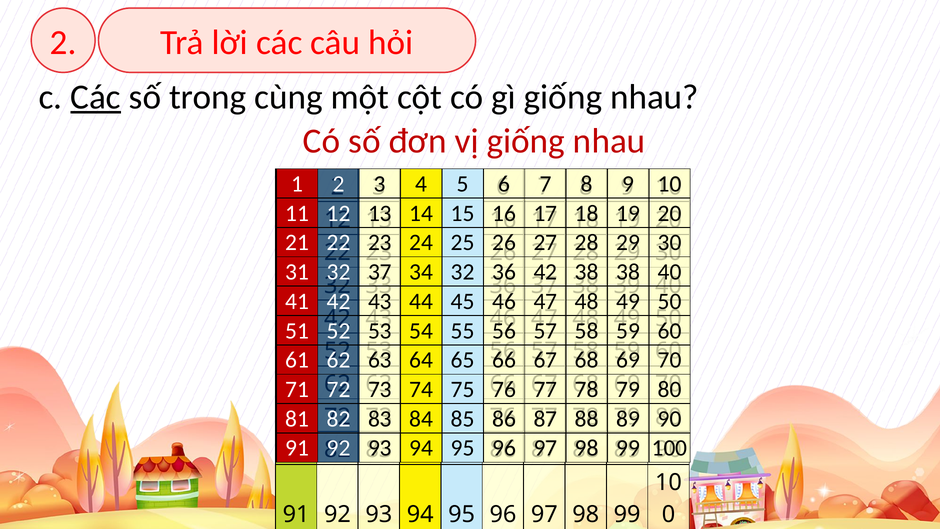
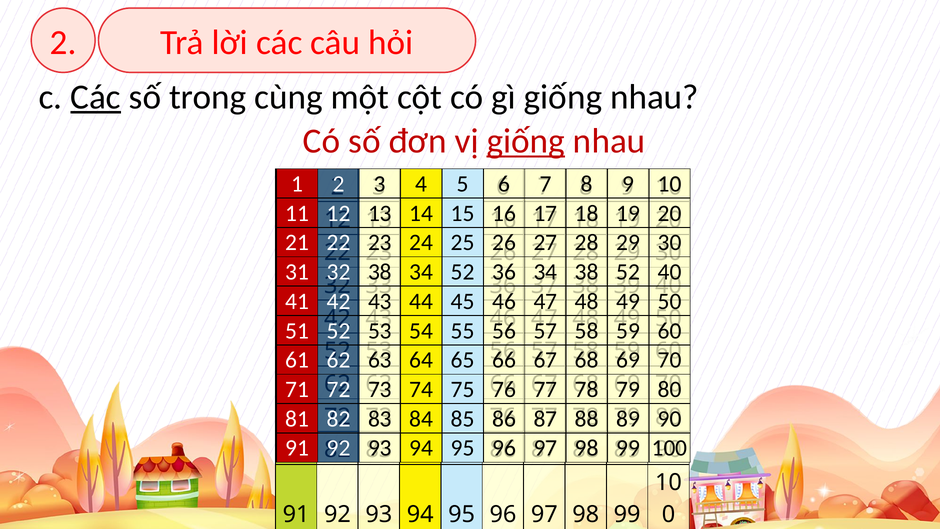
giống at (526, 141) underline: none -> present
32 37: 37 -> 38
34 32: 32 -> 52
36 42: 42 -> 34
38 38: 38 -> 52
